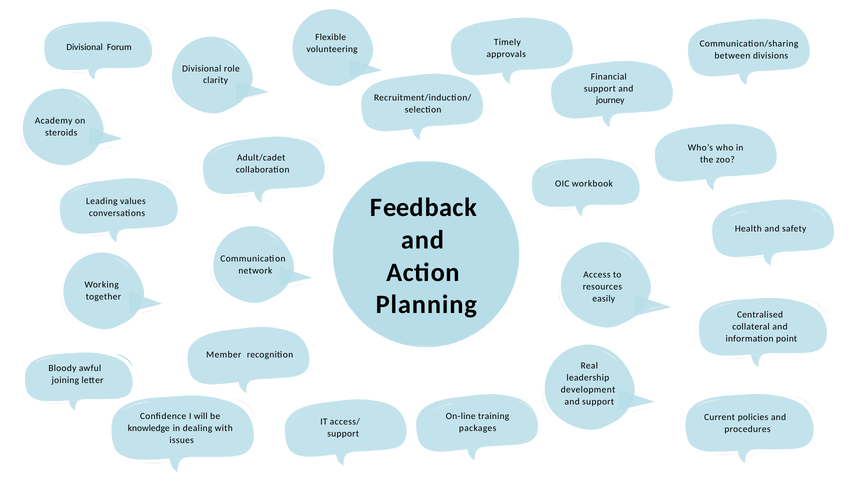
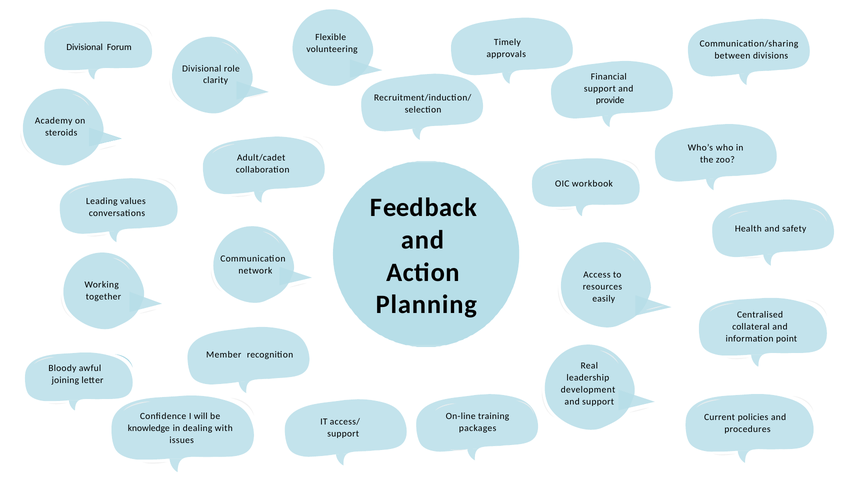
journey: journey -> provide
